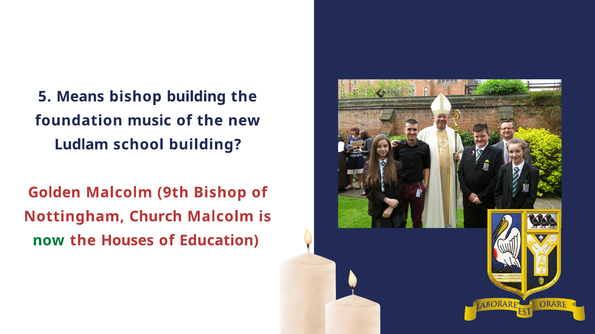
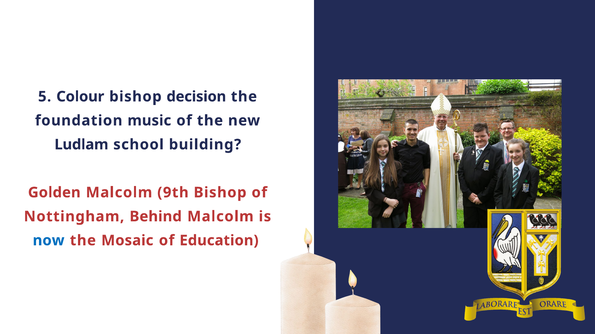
Means: Means -> Colour
bishop building: building -> decision
Church: Church -> Behind
now colour: green -> blue
Houses: Houses -> Mosaic
